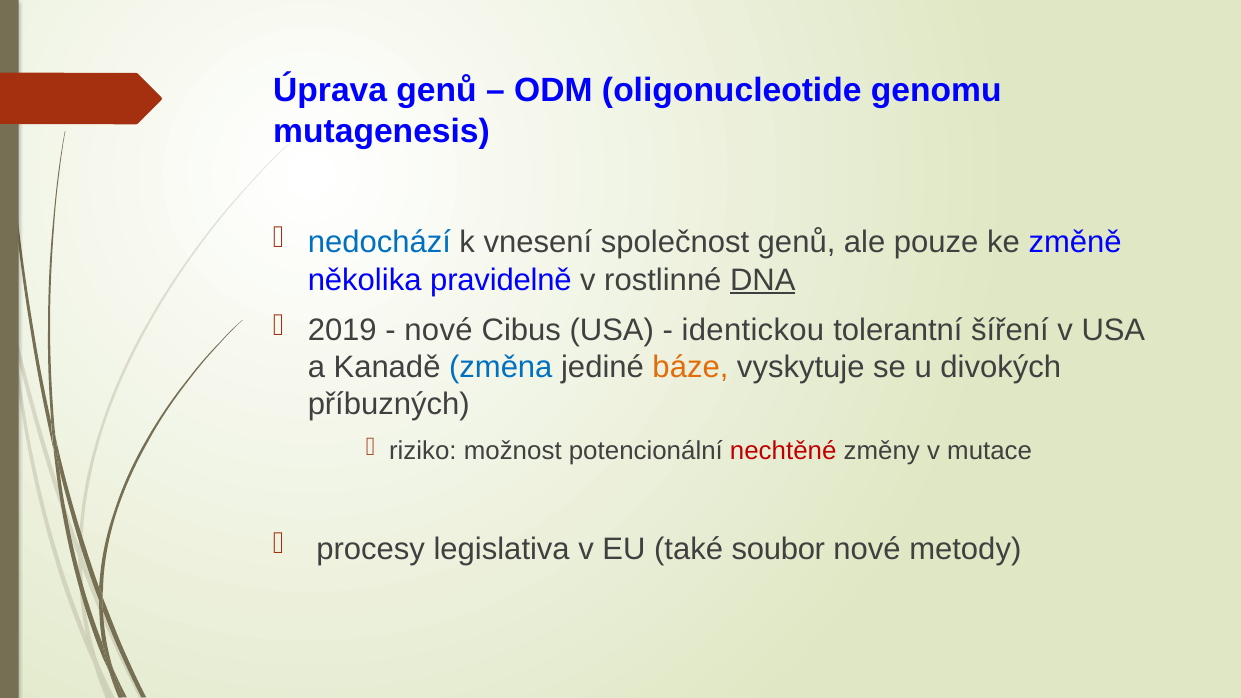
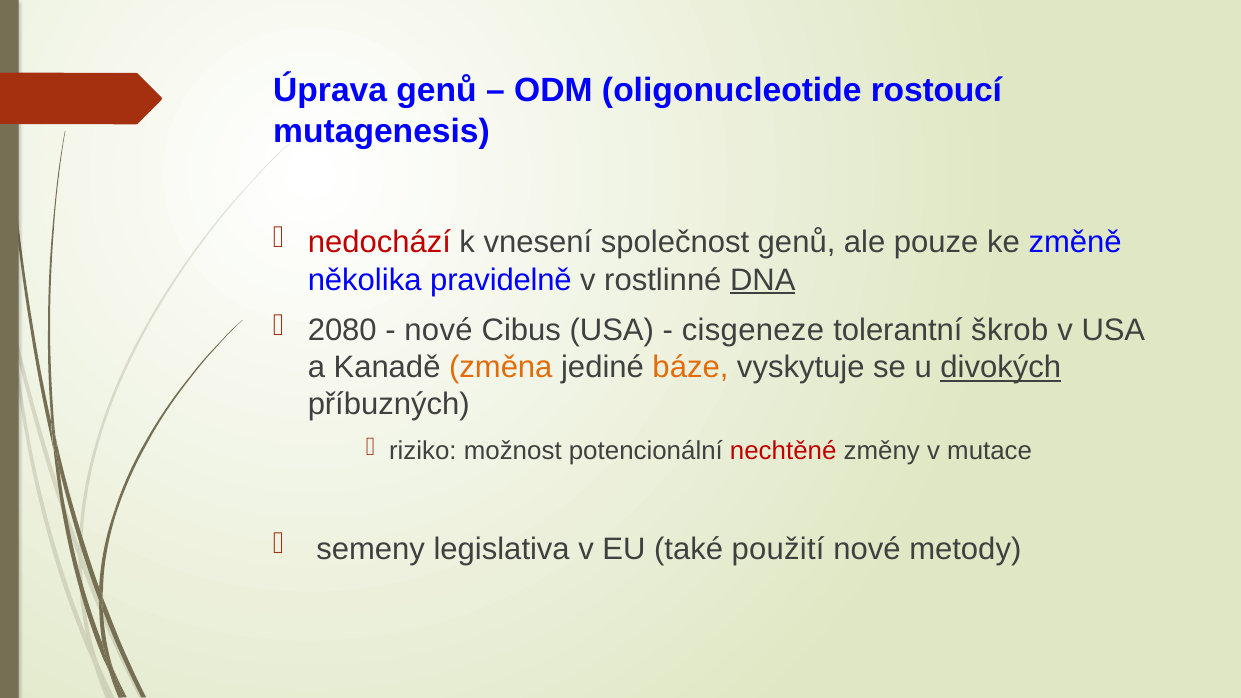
genomu: genomu -> rostoucí
nedochází colour: blue -> red
2019: 2019 -> 2080
identickou: identickou -> cisgeneze
šíření: šíření -> škrob
změna colour: blue -> orange
divokých underline: none -> present
procesy: procesy -> semeny
soubor: soubor -> použití
